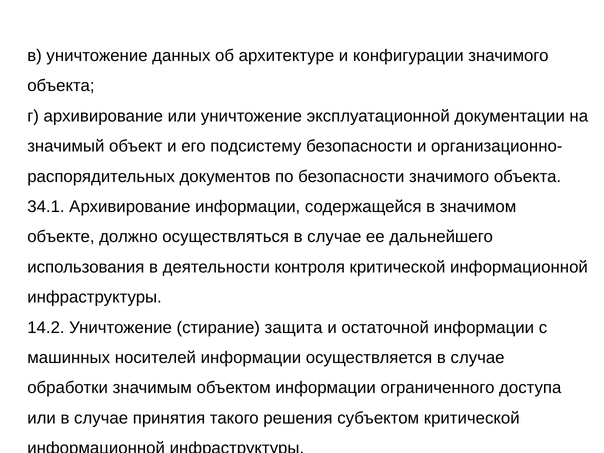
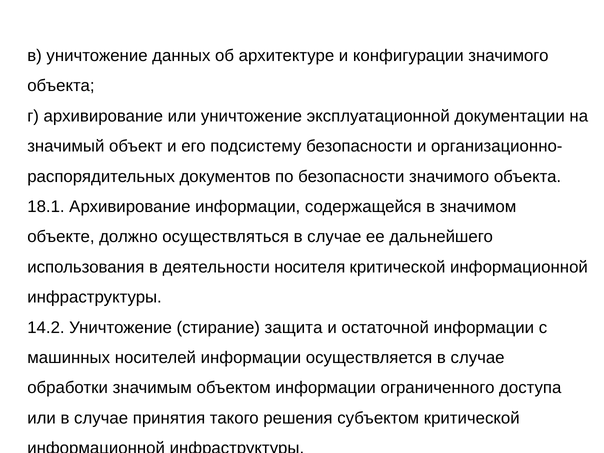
34.1: 34.1 -> 18.1
контроля: контроля -> носителя
